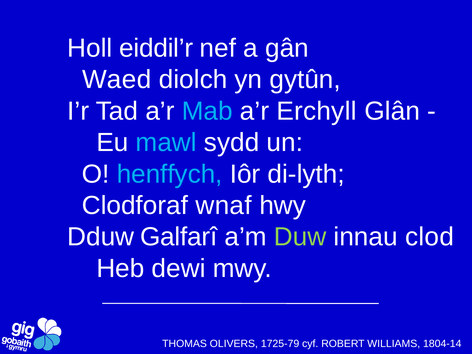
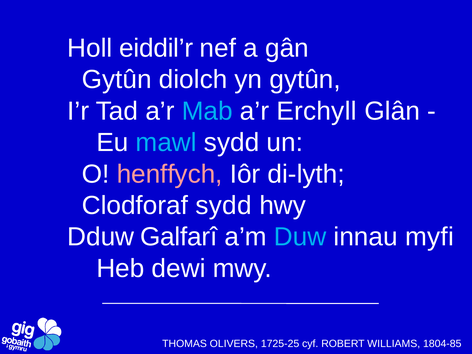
Waed at (117, 80): Waed -> Gytûn
henffych colour: light blue -> pink
Clodforaf wnaf: wnaf -> sydd
Duw colour: light green -> light blue
clod: clod -> myfi
1725-79: 1725-79 -> 1725-25
1804-14: 1804-14 -> 1804-85
